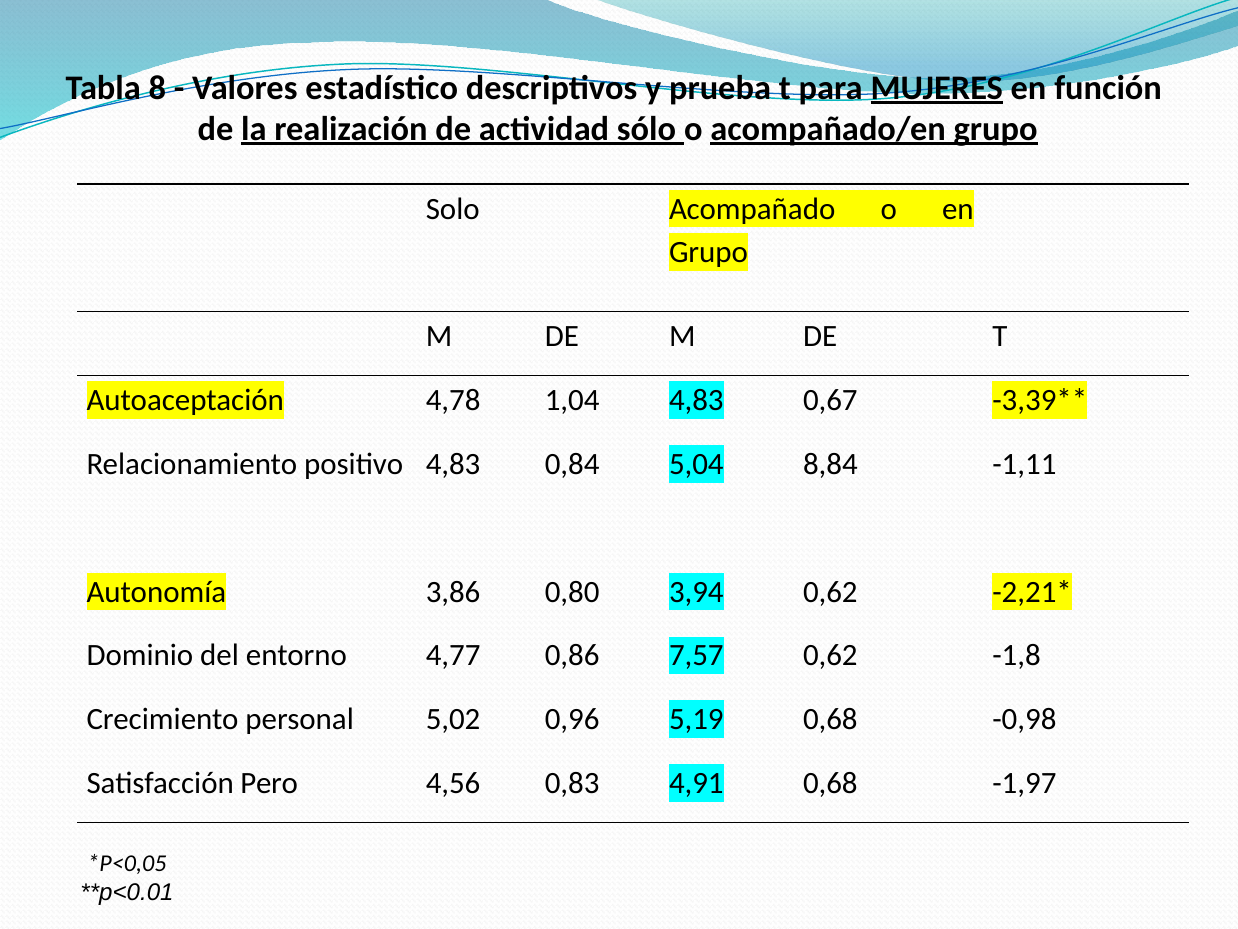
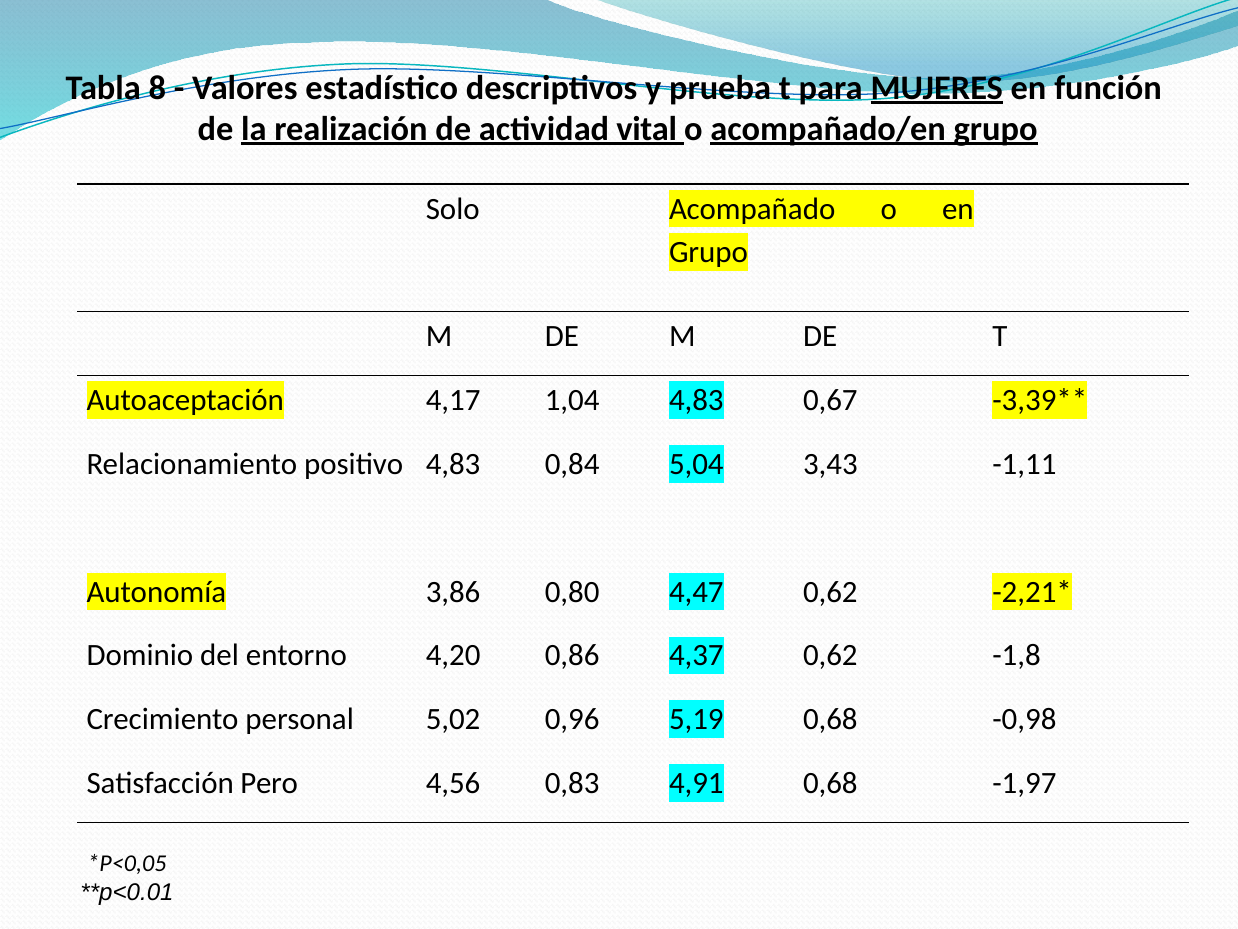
sólo: sólo -> vital
4,78: 4,78 -> 4,17
8,84: 8,84 -> 3,43
3,94: 3,94 -> 4,47
4,77: 4,77 -> 4,20
7,57: 7,57 -> 4,37
